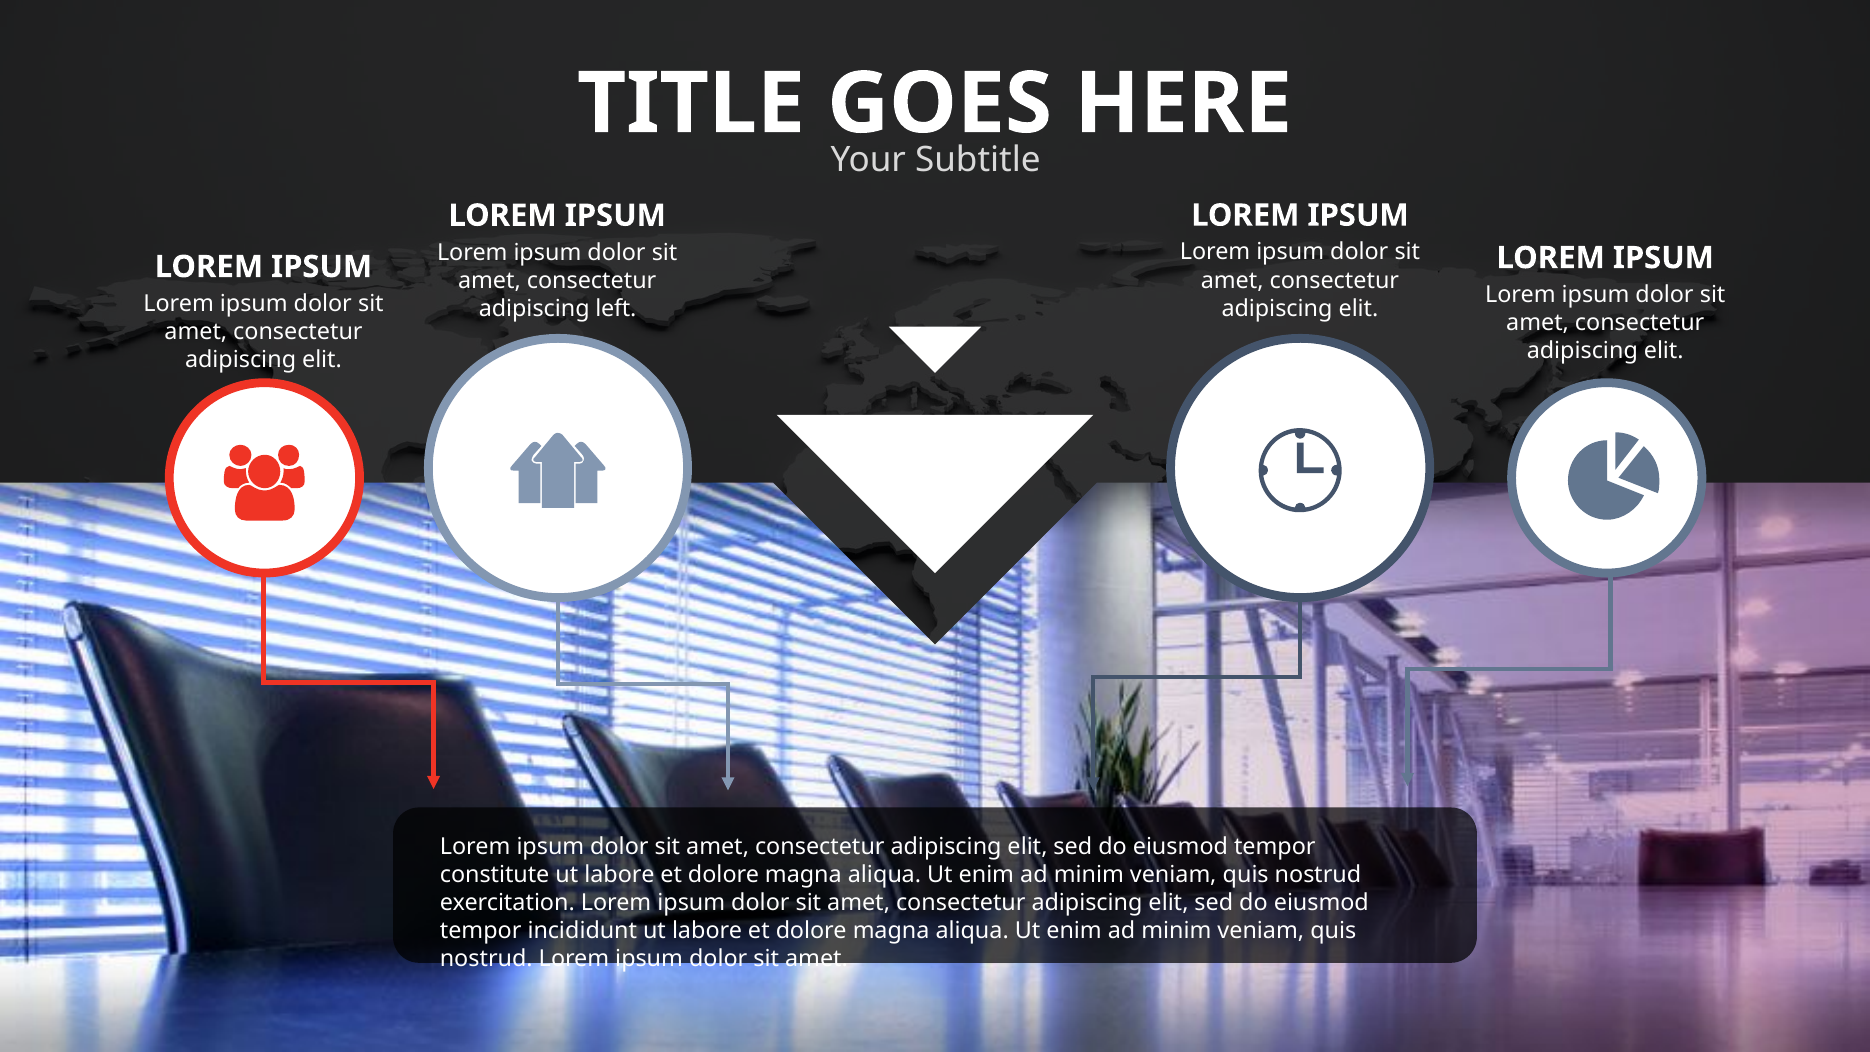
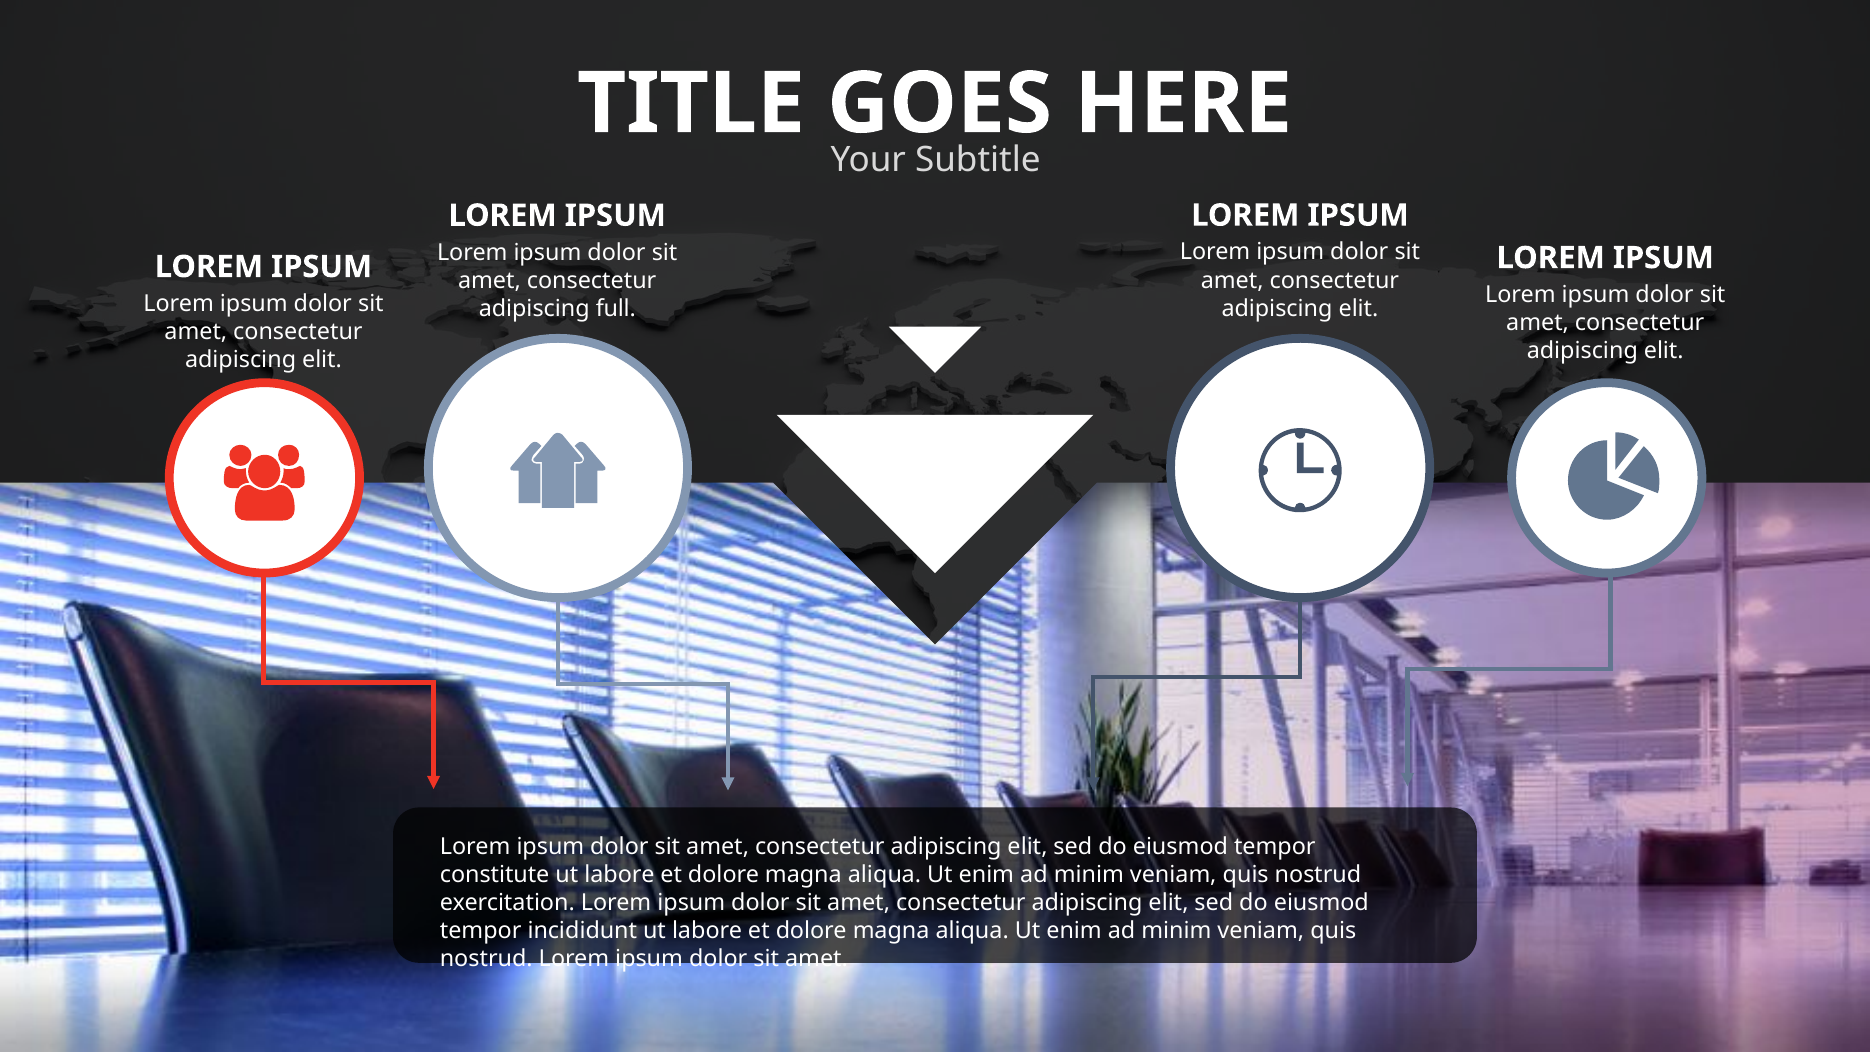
left: left -> full
